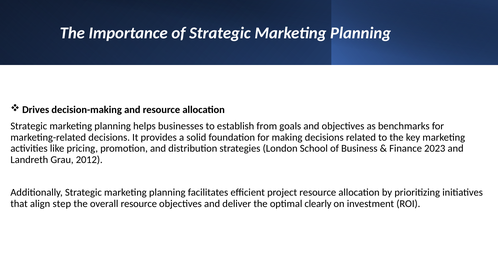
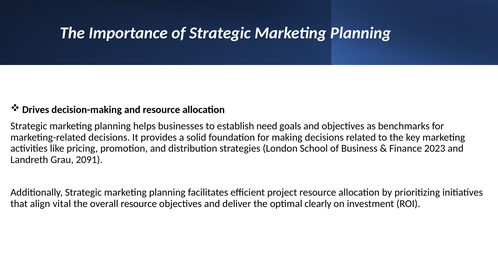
from: from -> need
2012: 2012 -> 2091
step: step -> vital
